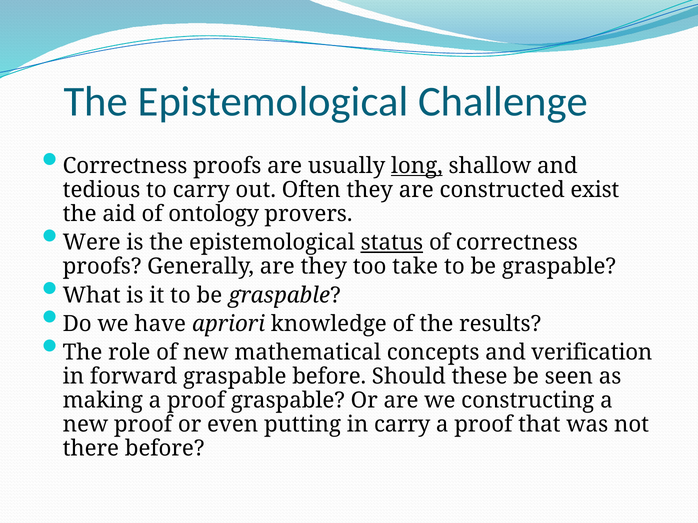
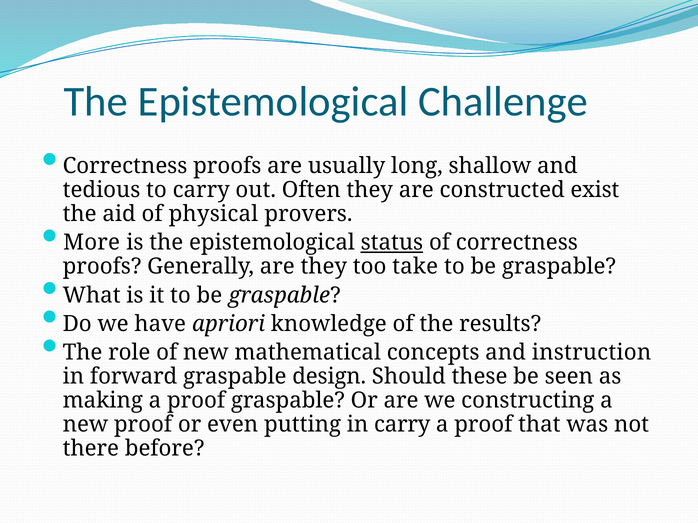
long underline: present -> none
ontology: ontology -> physical
Were: Were -> More
verification: verification -> instruction
graspable before: before -> design
